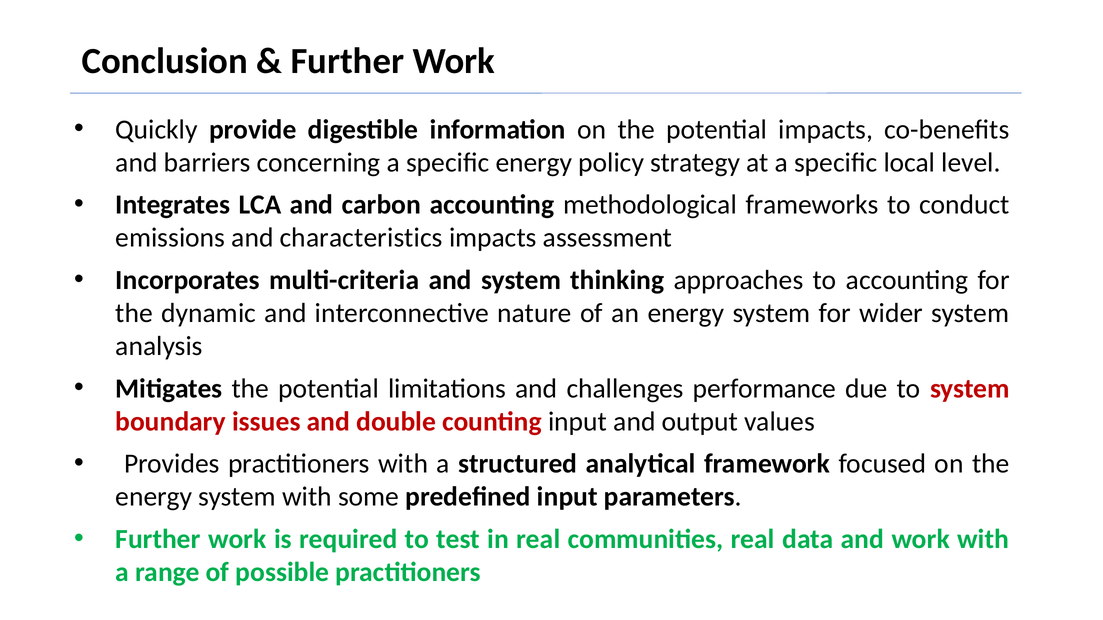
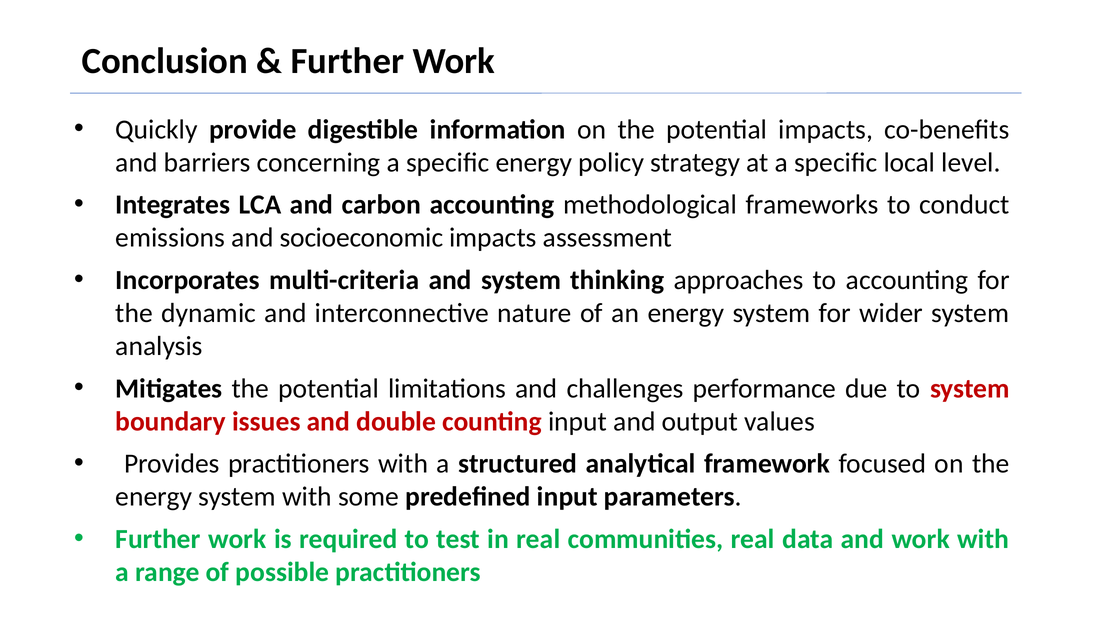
characteristics: characteristics -> socioeconomic
